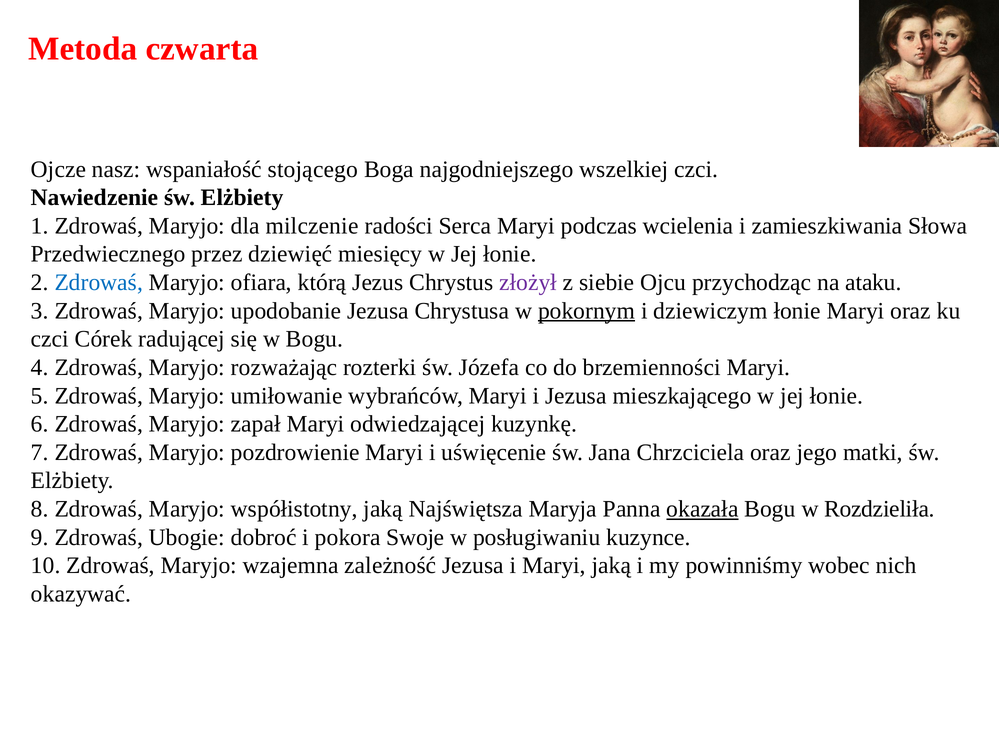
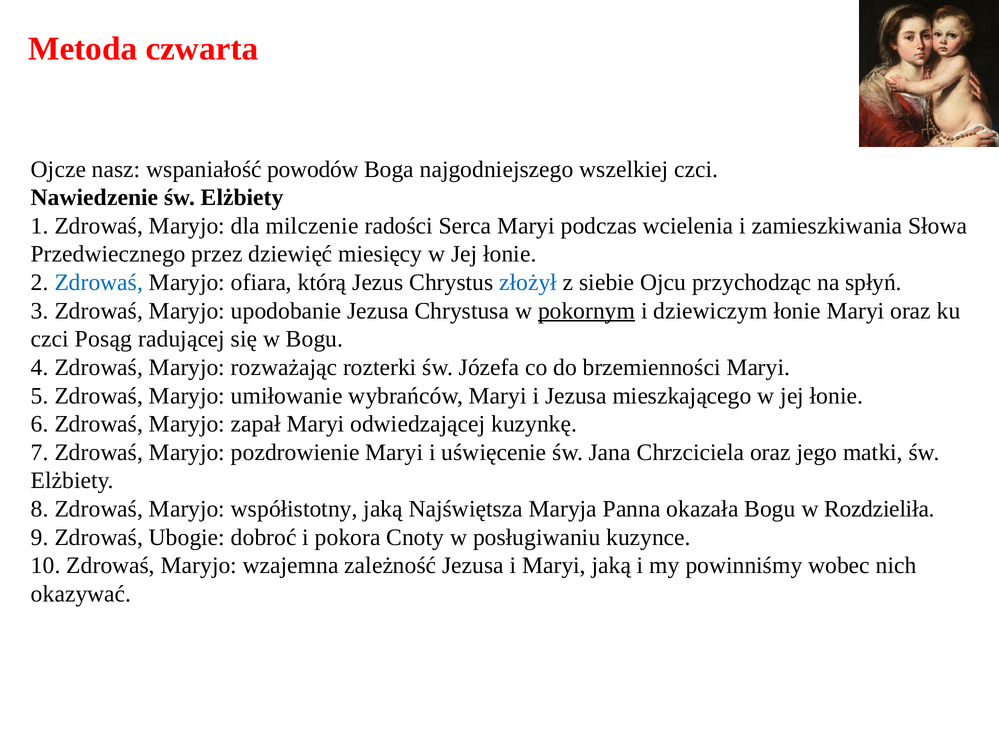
stojącego: stojącego -> powodów
złożył colour: purple -> blue
ataku: ataku -> spłyń
Córek: Córek -> Posąg
okazała underline: present -> none
Swoje: Swoje -> Cnoty
